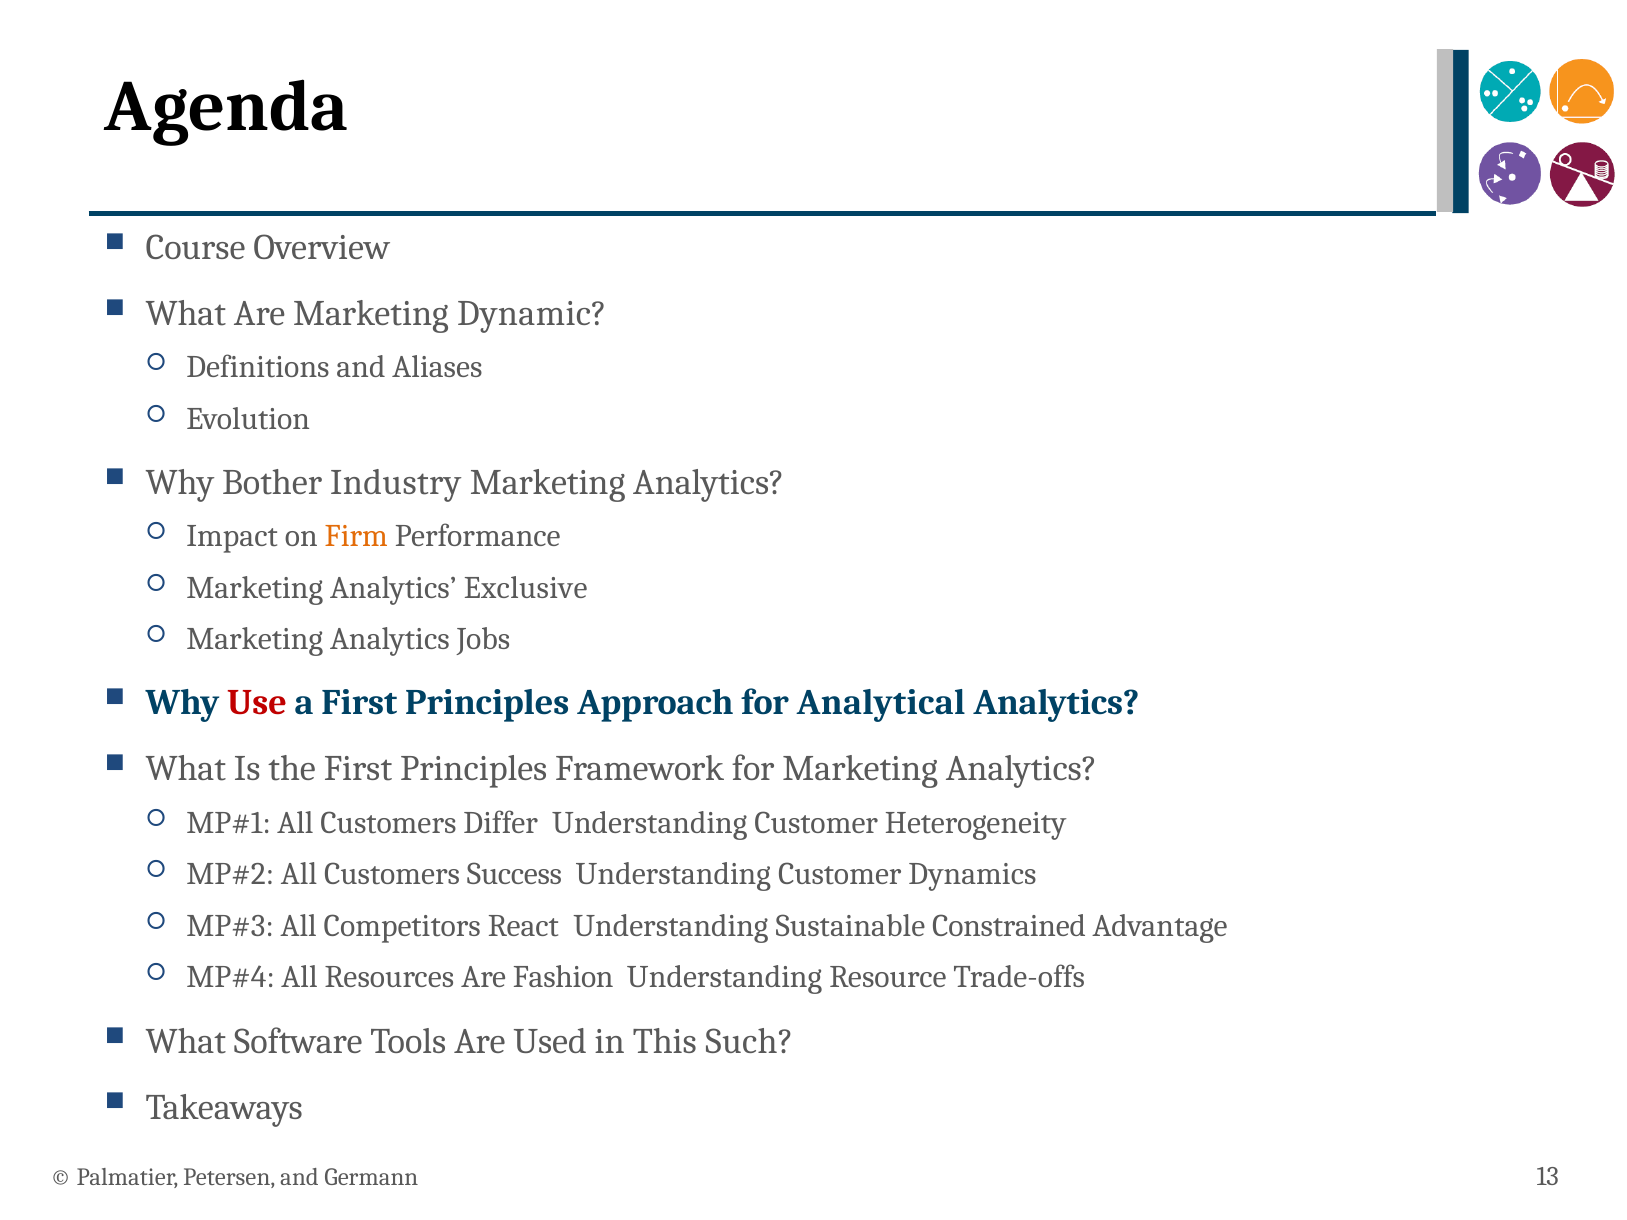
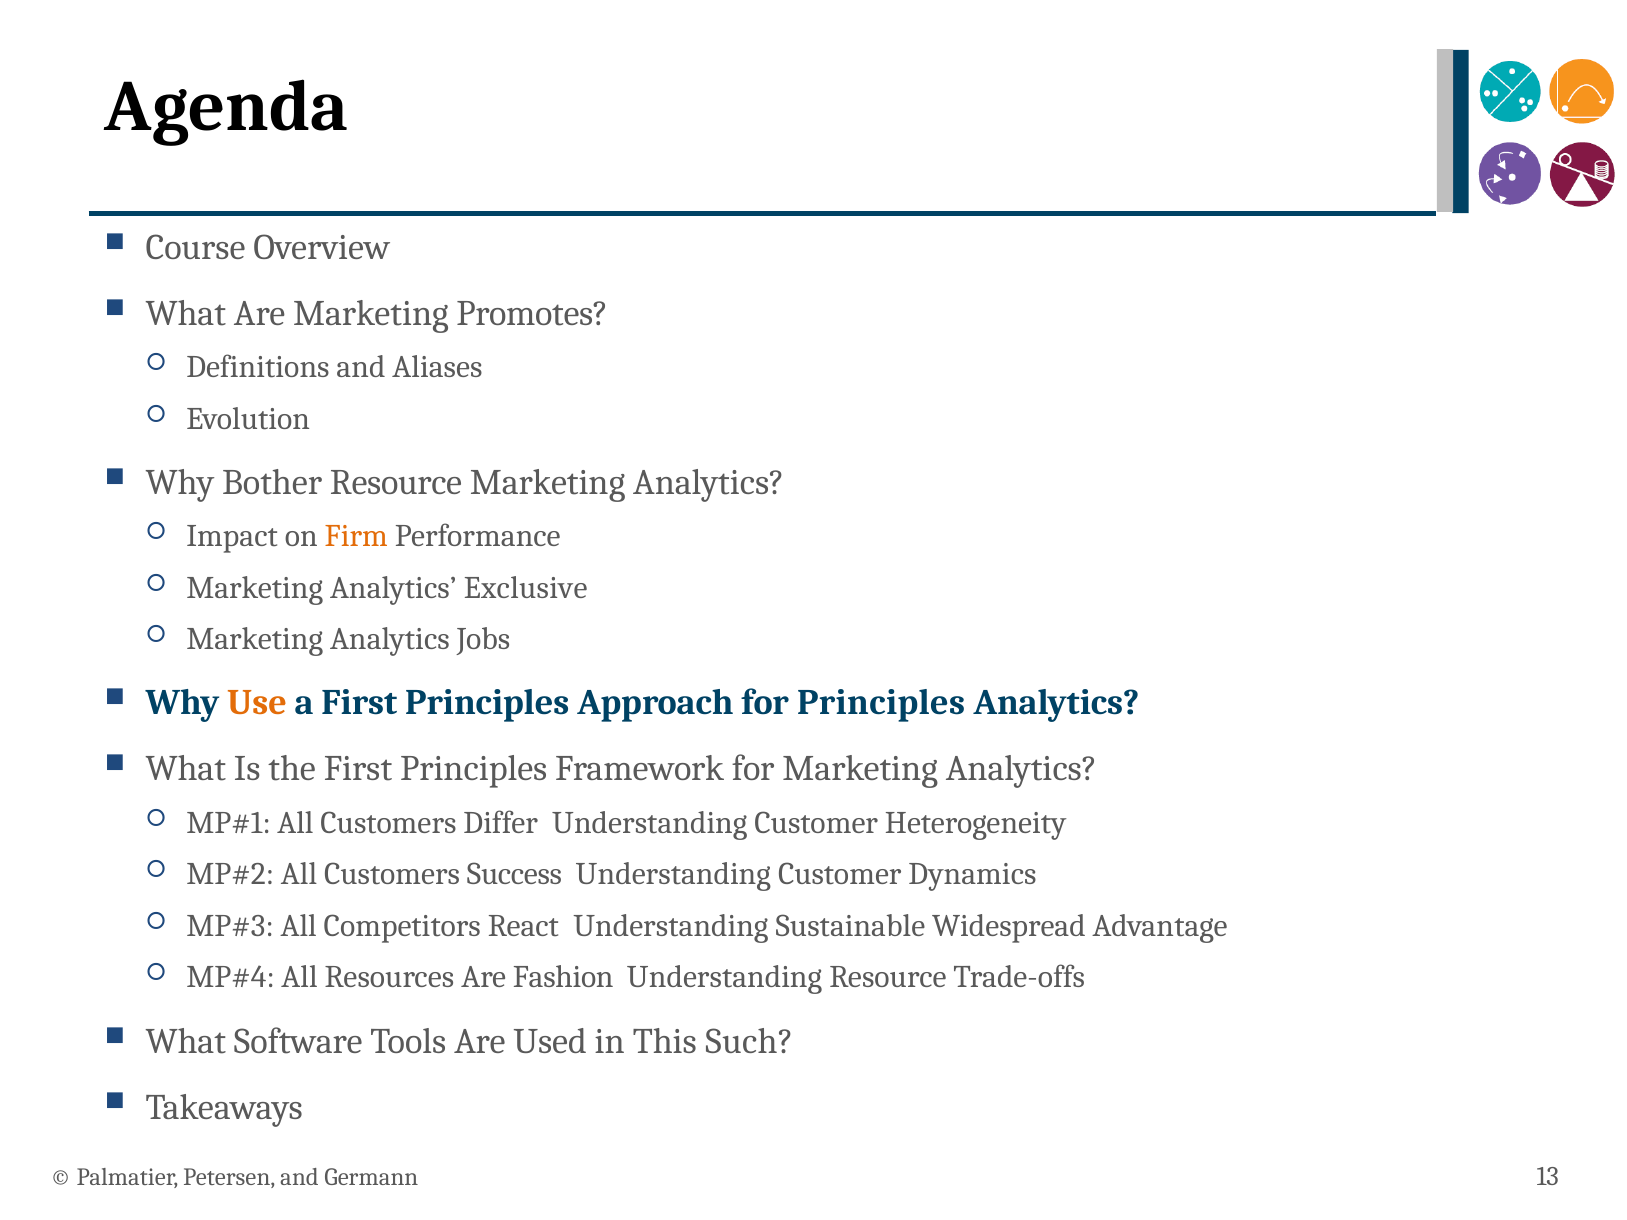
Dynamic: Dynamic -> Promotes
Bother Industry: Industry -> Resource
Use colour: red -> orange
for Analytical: Analytical -> Principles
Constrained: Constrained -> Widespread
